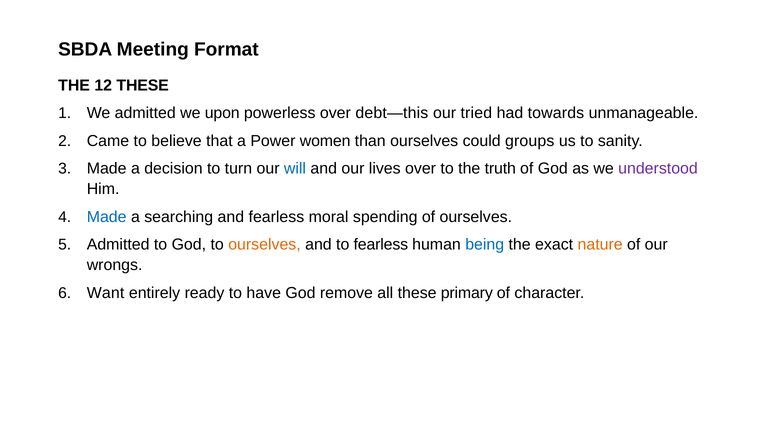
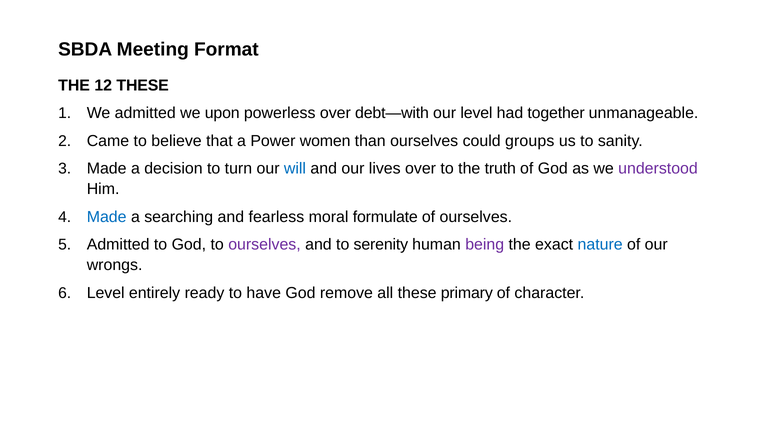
debt—this: debt—this -> debt—with
our tried: tried -> level
towards: towards -> together
spending: spending -> formulate
ourselves at (264, 245) colour: orange -> purple
to fearless: fearless -> serenity
being colour: blue -> purple
nature colour: orange -> blue
Want at (106, 293): Want -> Level
